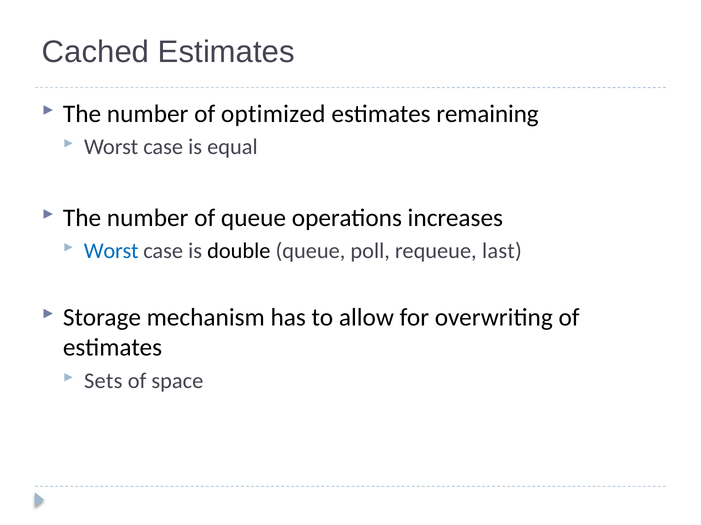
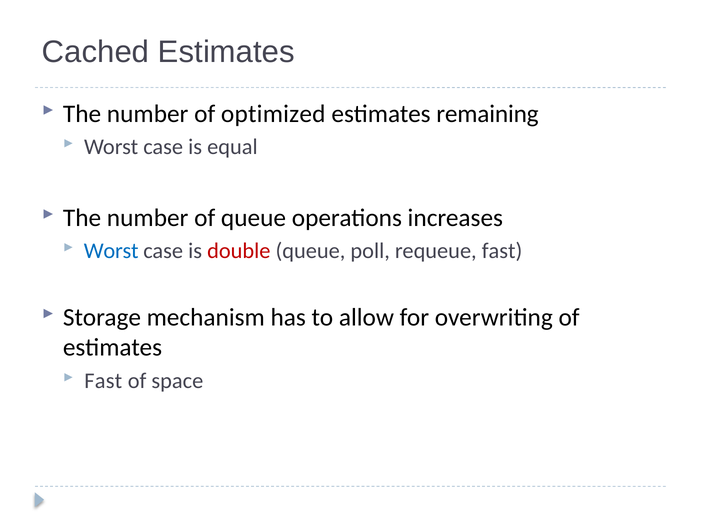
double colour: black -> red
requeue last: last -> fast
Sets at (103, 381): Sets -> Fast
